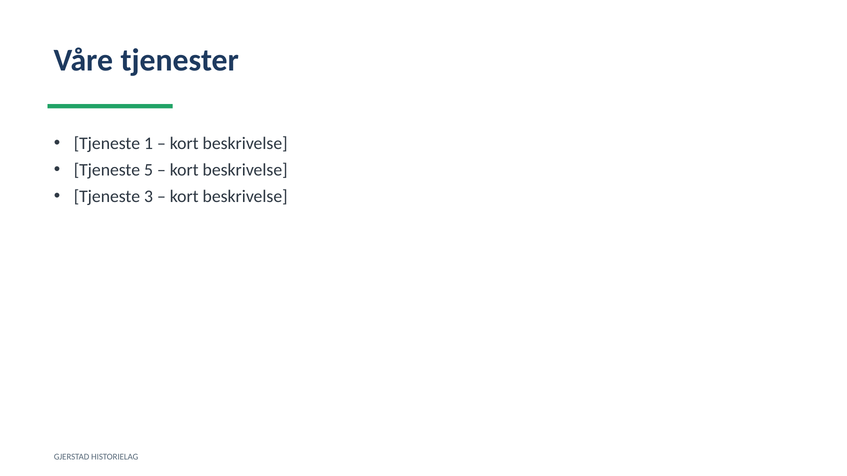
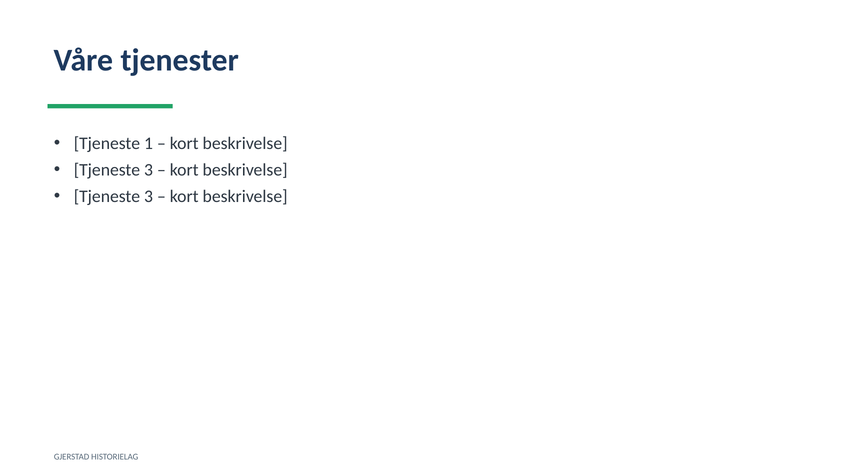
5 at (148, 170): 5 -> 3
